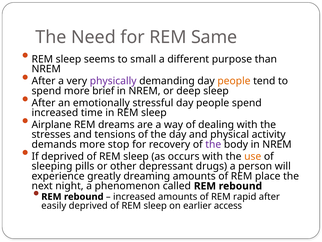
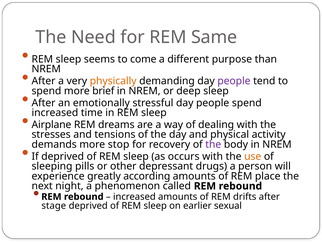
small: small -> come
physically colour: purple -> orange
people at (234, 81) colour: orange -> purple
dreaming: dreaming -> according
rapid: rapid -> drifts
easily: easily -> stage
access: access -> sexual
